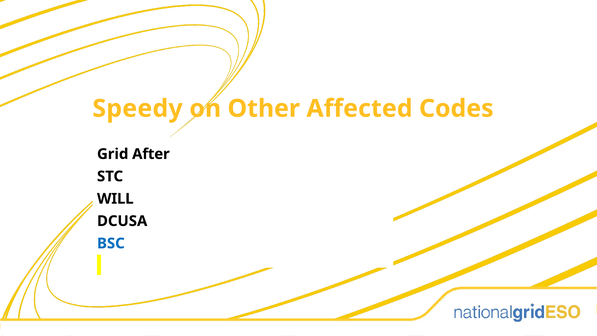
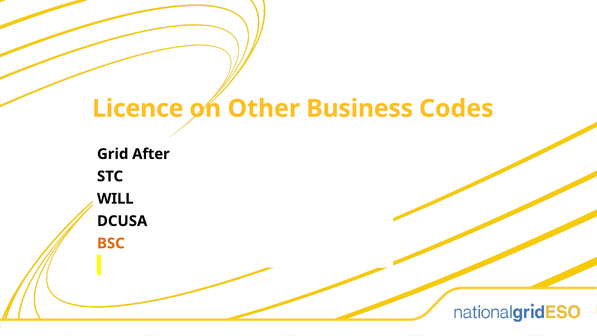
Speedy: Speedy -> Licence
Affected: Affected -> Business
BSC colour: blue -> orange
